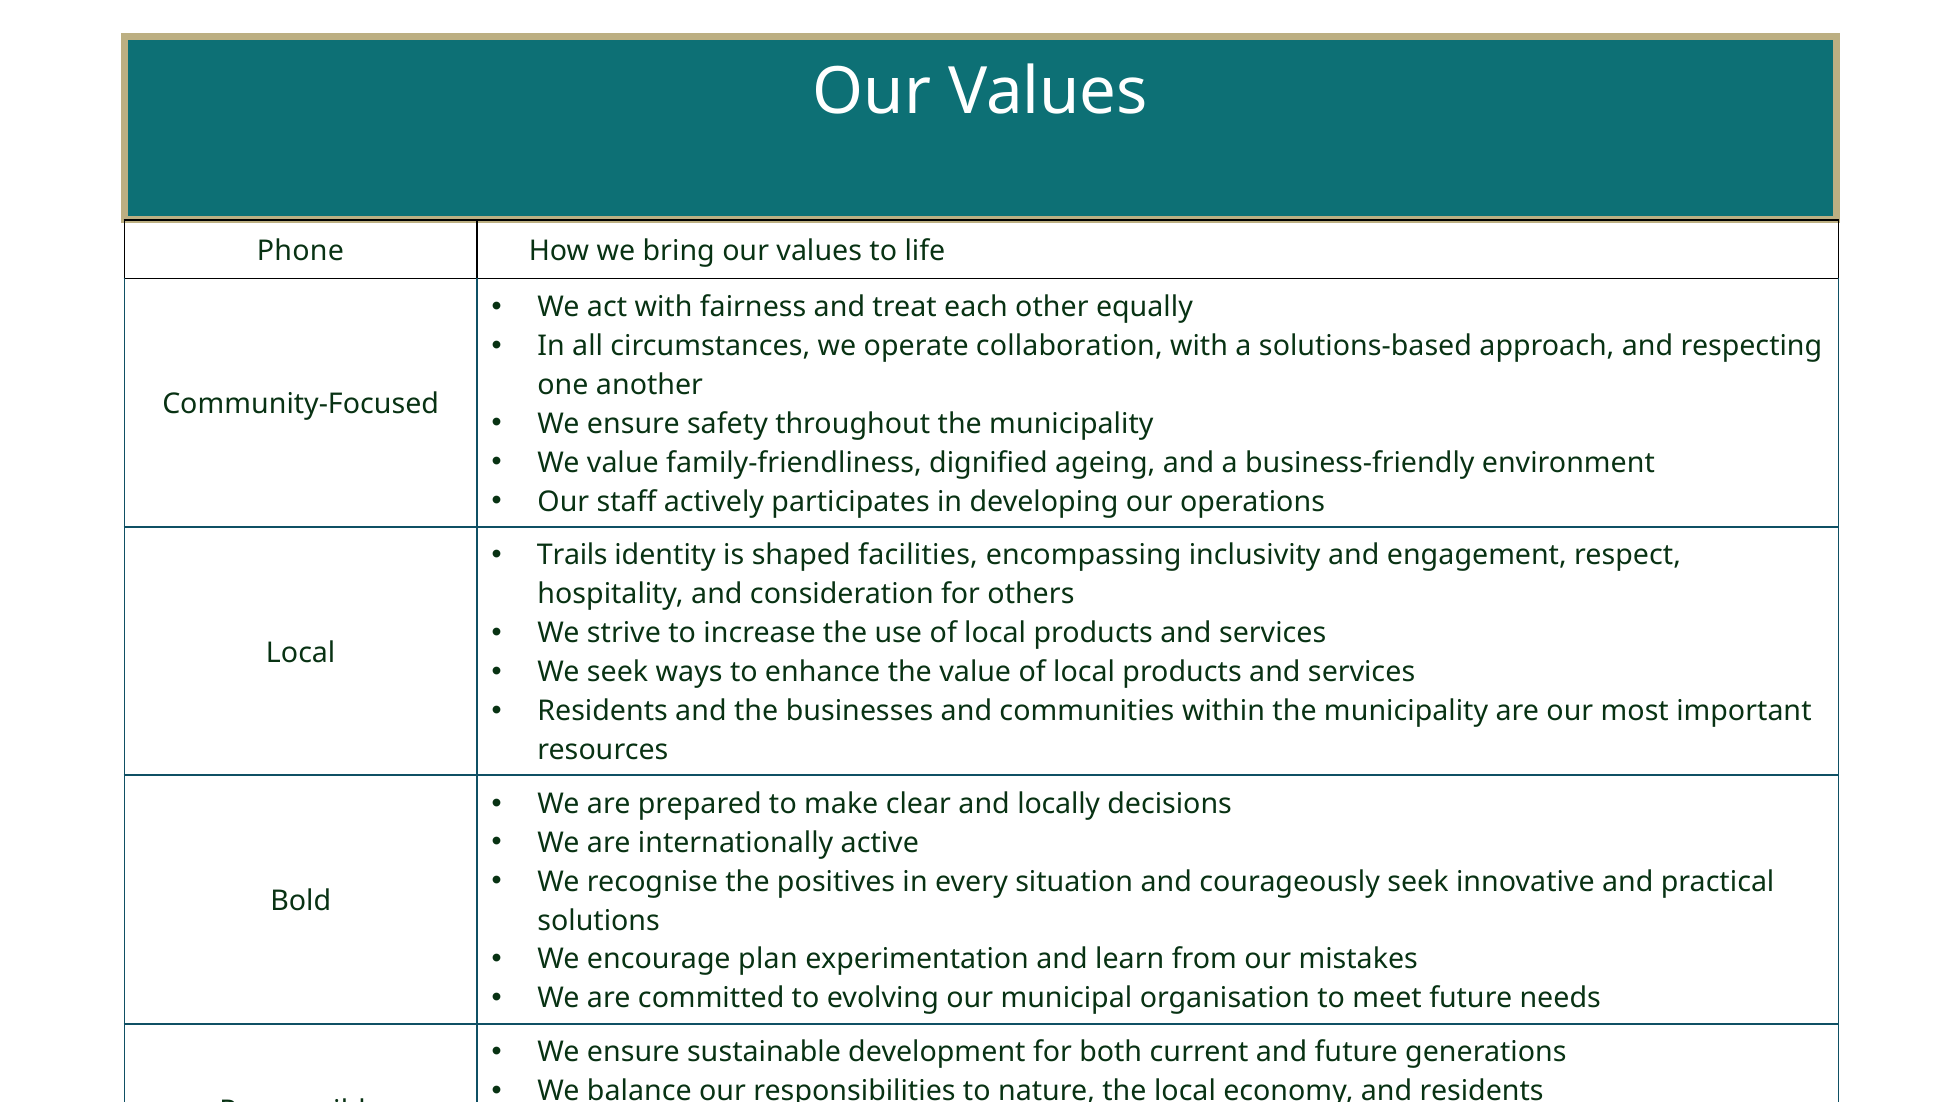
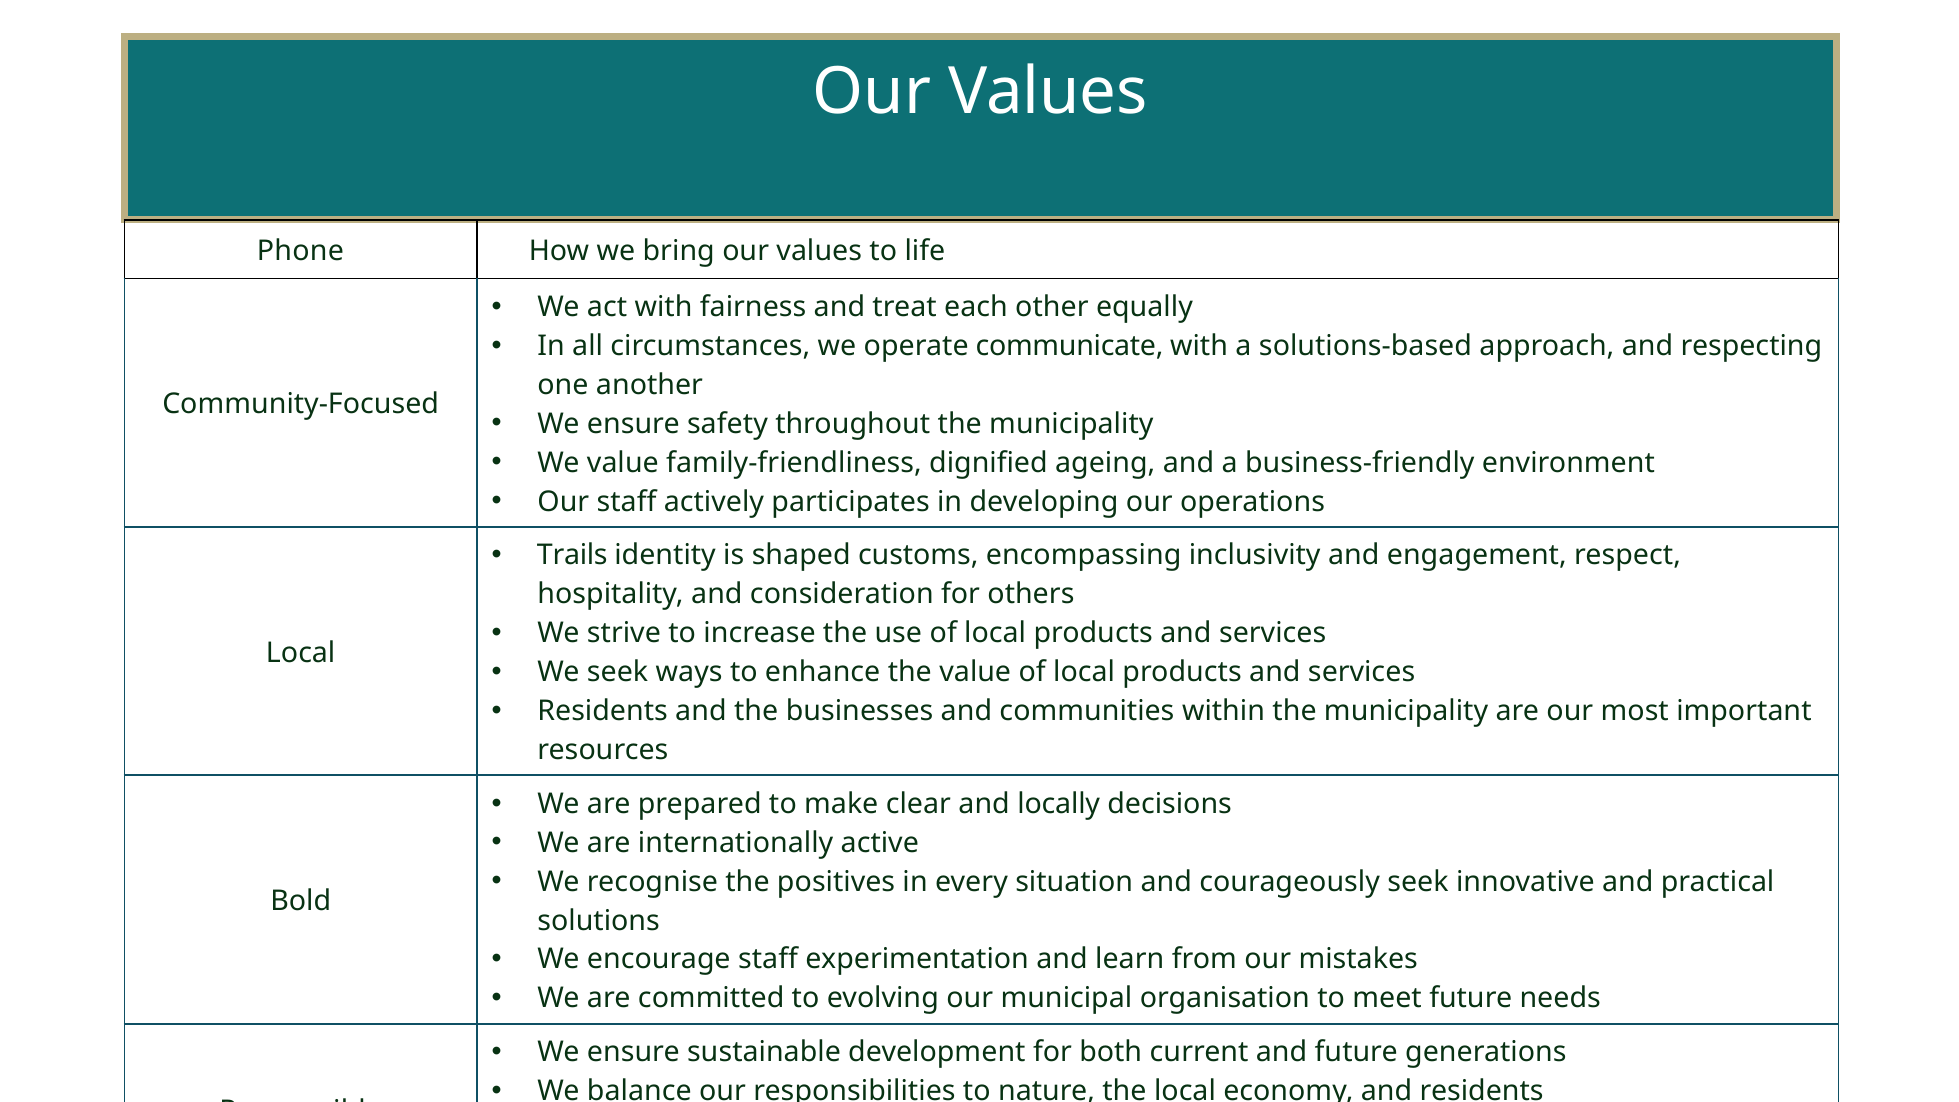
collaboration: collaboration -> communicate
facilities: facilities -> customs
encourage plan: plan -> staff
